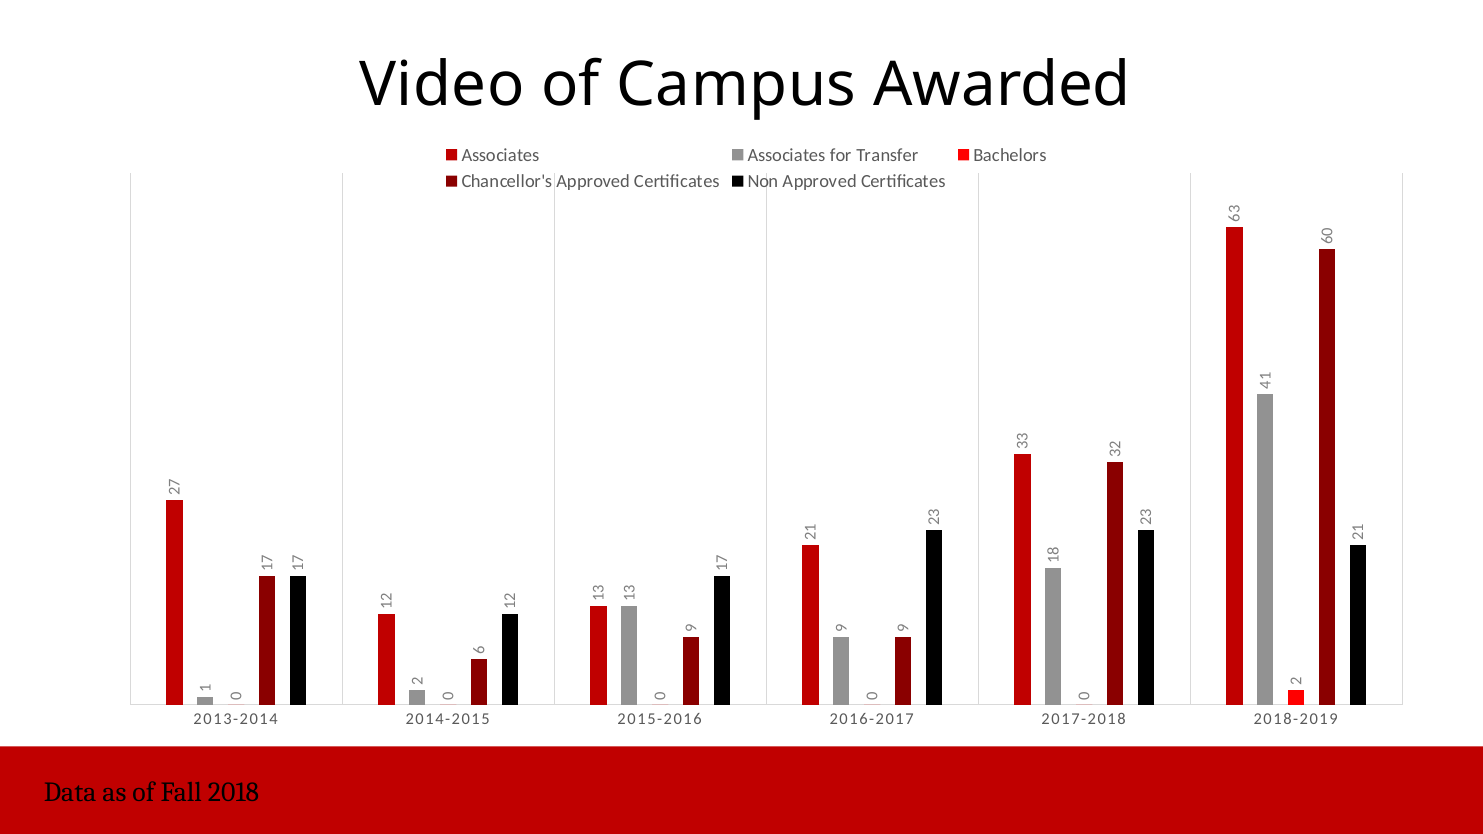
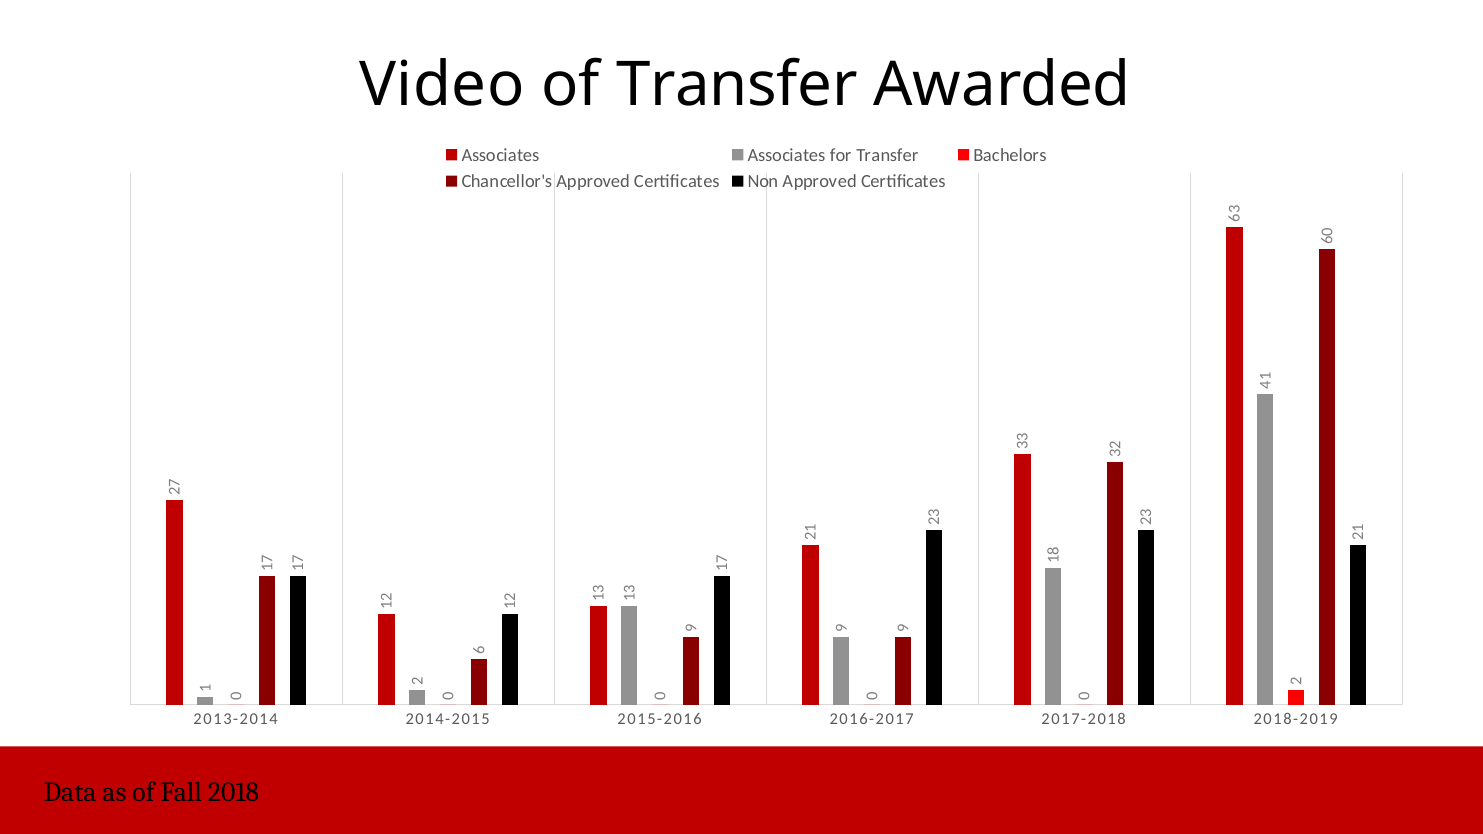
of Campus: Campus -> Transfer
